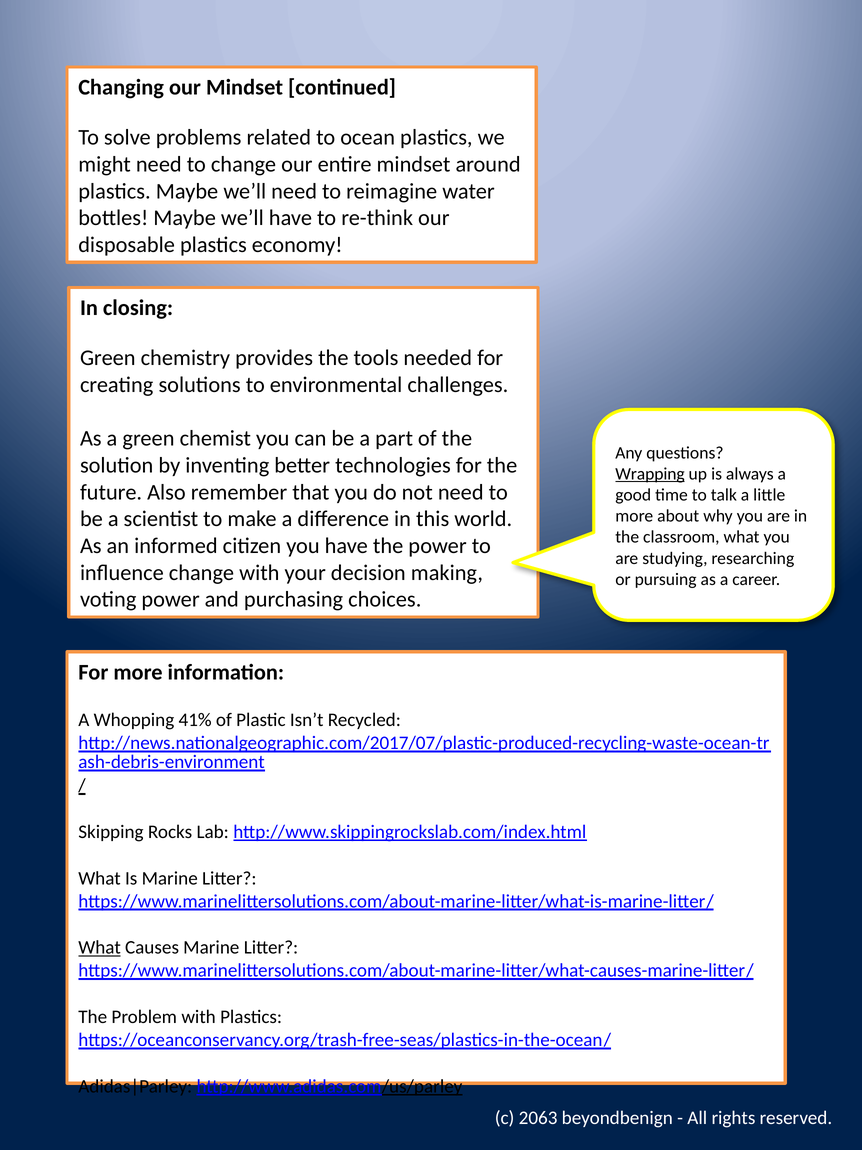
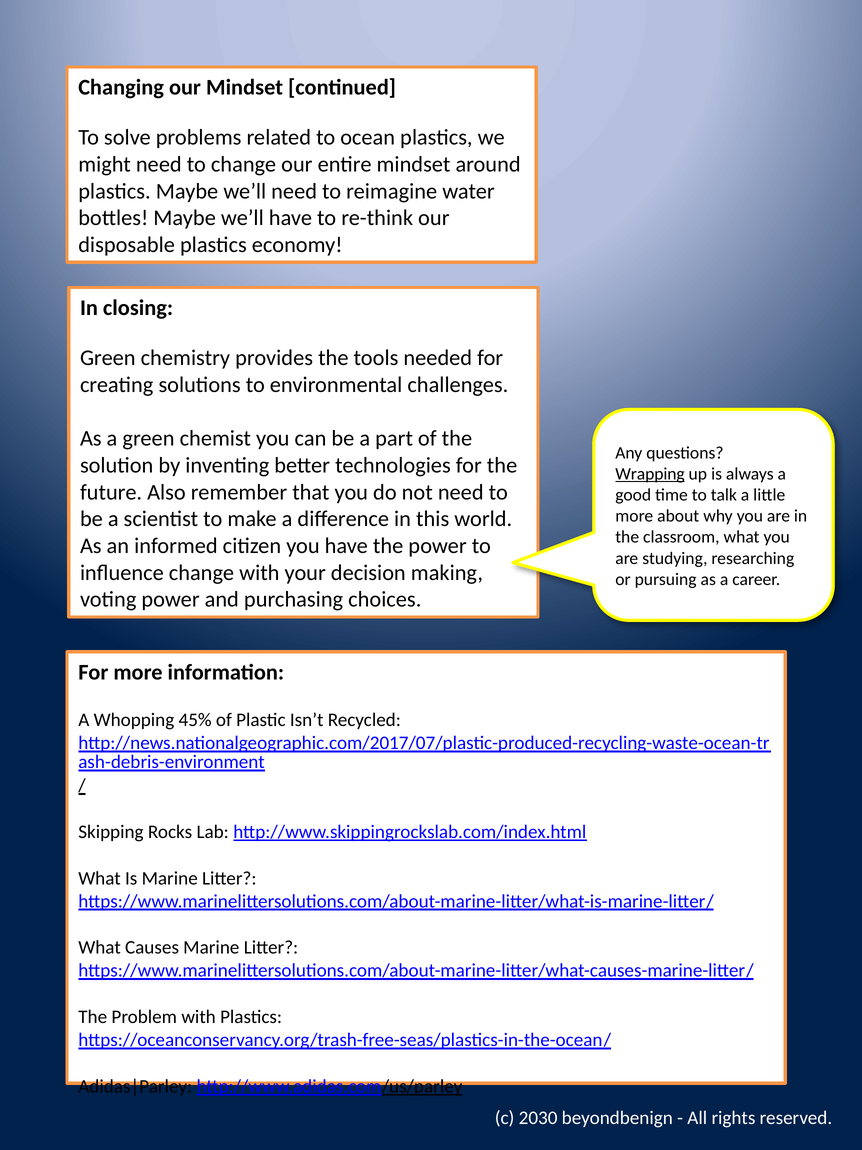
41%: 41% -> 45%
What at (100, 947) underline: present -> none
2063: 2063 -> 2030
